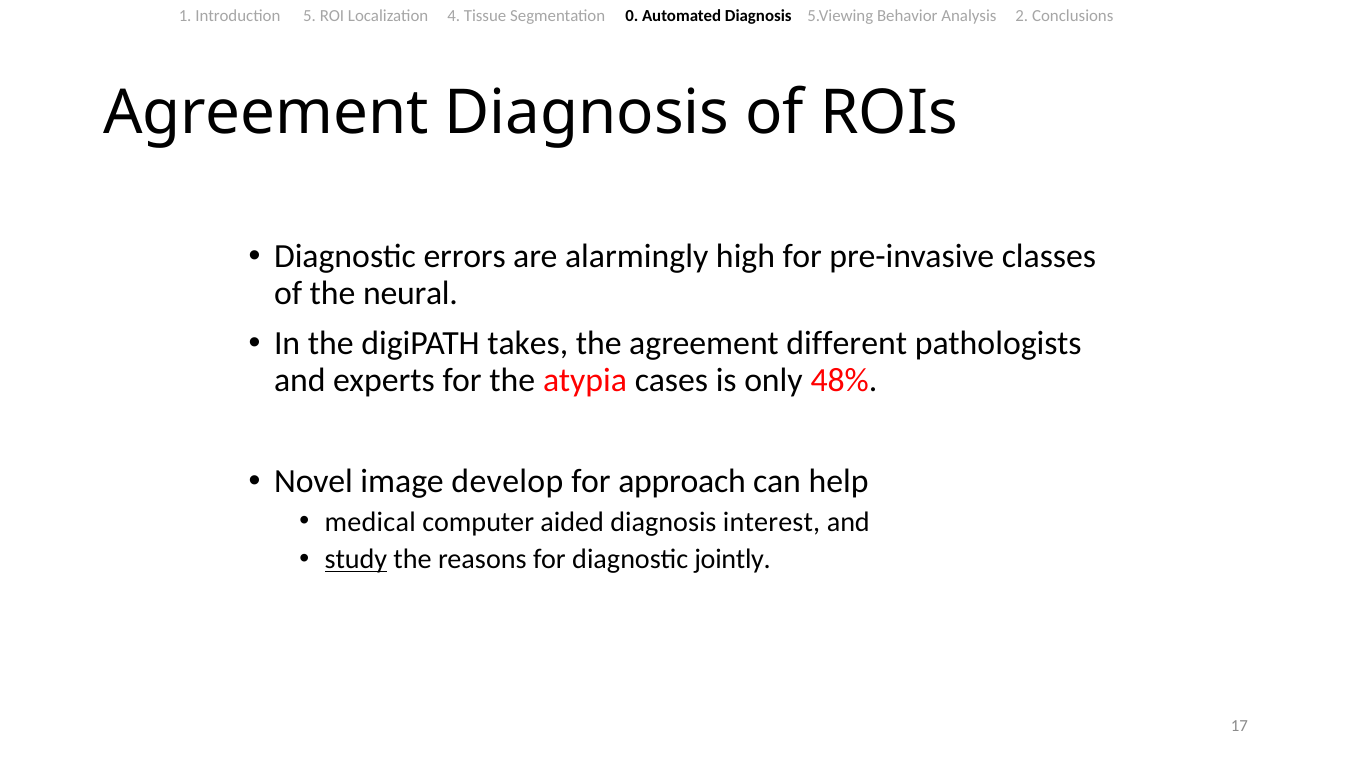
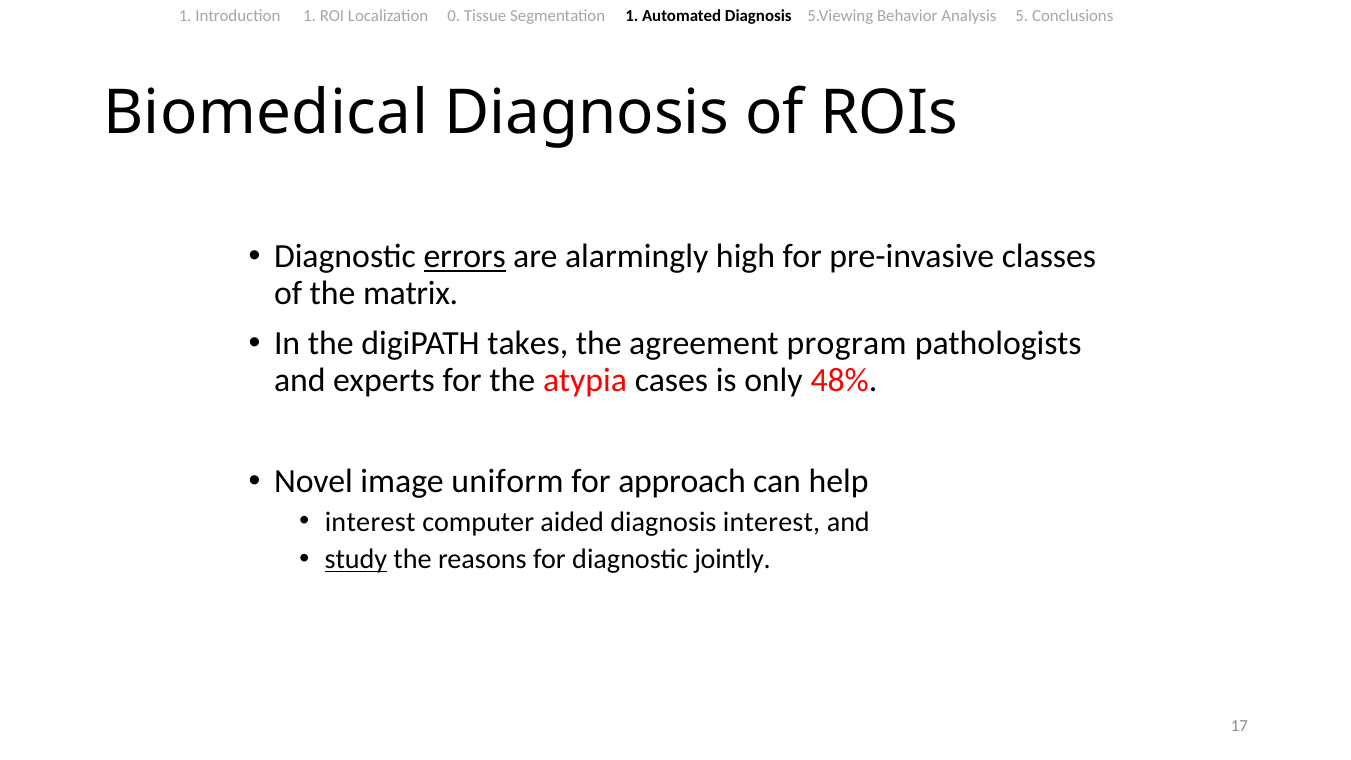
Introduction 5: 5 -> 1
4: 4 -> 0
Segmentation 0: 0 -> 1
2: 2 -> 5
Agreement at (266, 113): Agreement -> Biomedical
errors underline: none -> present
neural: neural -> matrix
different: different -> program
develop: develop -> uniform
medical at (370, 522): medical -> interest
